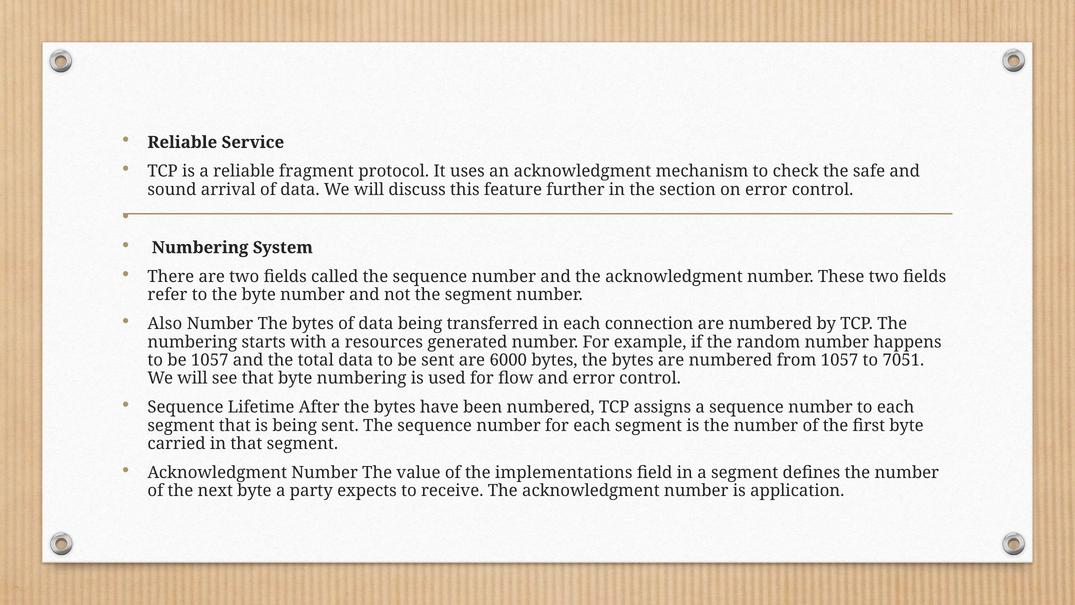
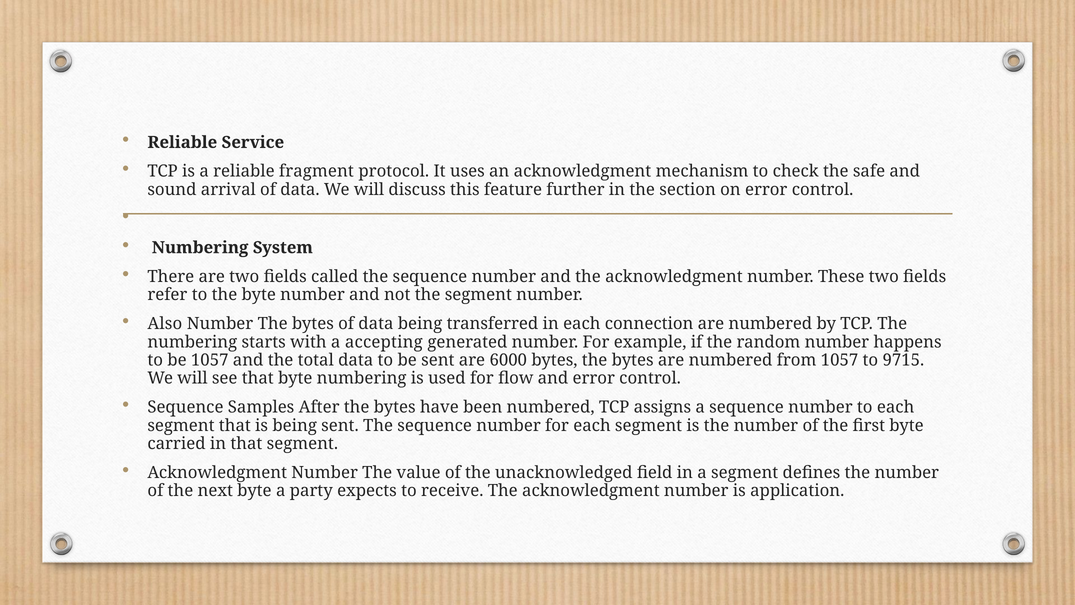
resources: resources -> accepting
7051: 7051 -> 9715
Lifetime: Lifetime -> Samples
implementations: implementations -> unacknowledged
